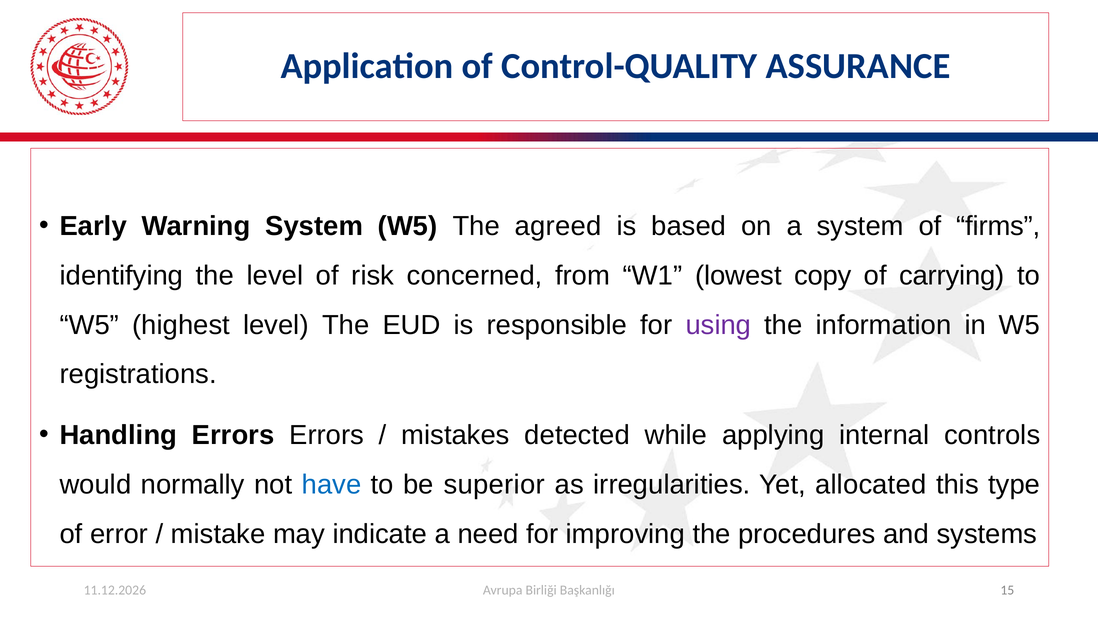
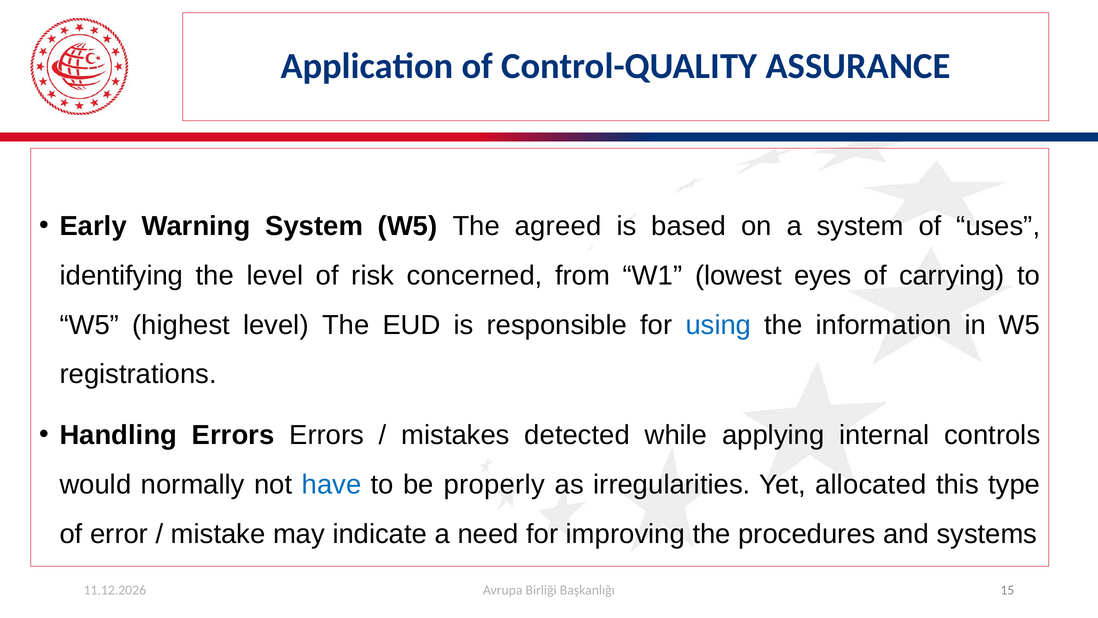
firms: firms -> uses
copy: copy -> eyes
using colour: purple -> blue
superior: superior -> properly
